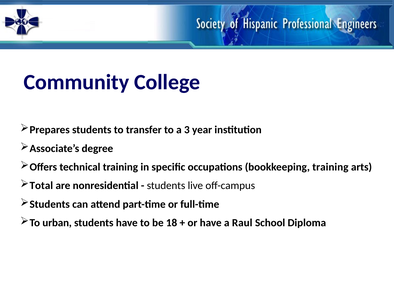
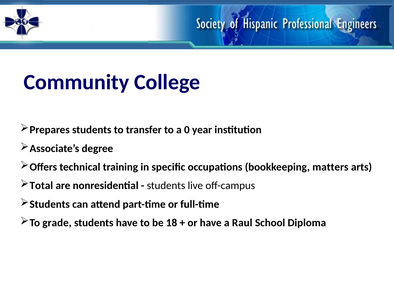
3: 3 -> 0
bookkeeping training: training -> matters
urban: urban -> grade
